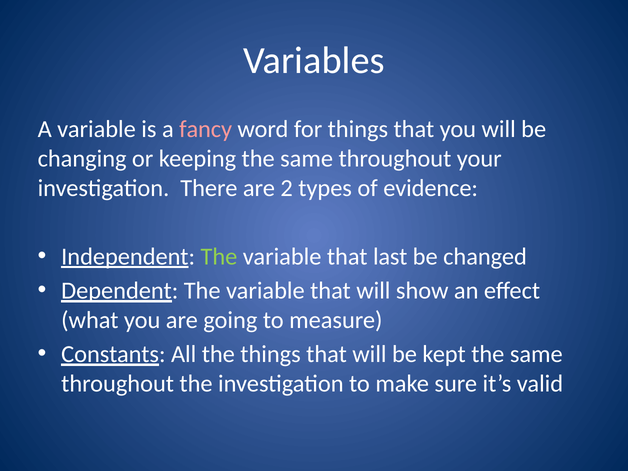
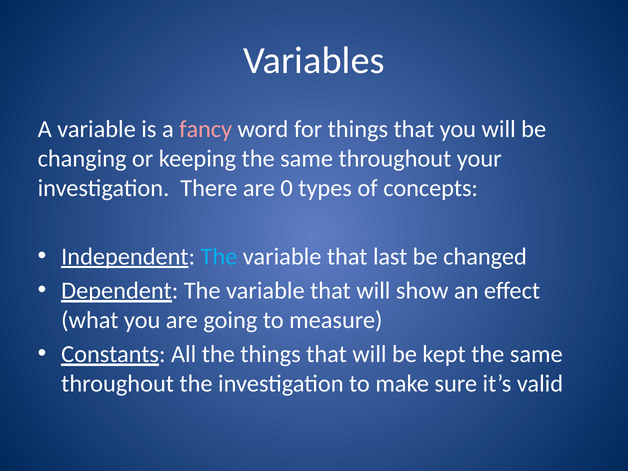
2: 2 -> 0
evidence: evidence -> concepts
The at (219, 256) colour: light green -> light blue
